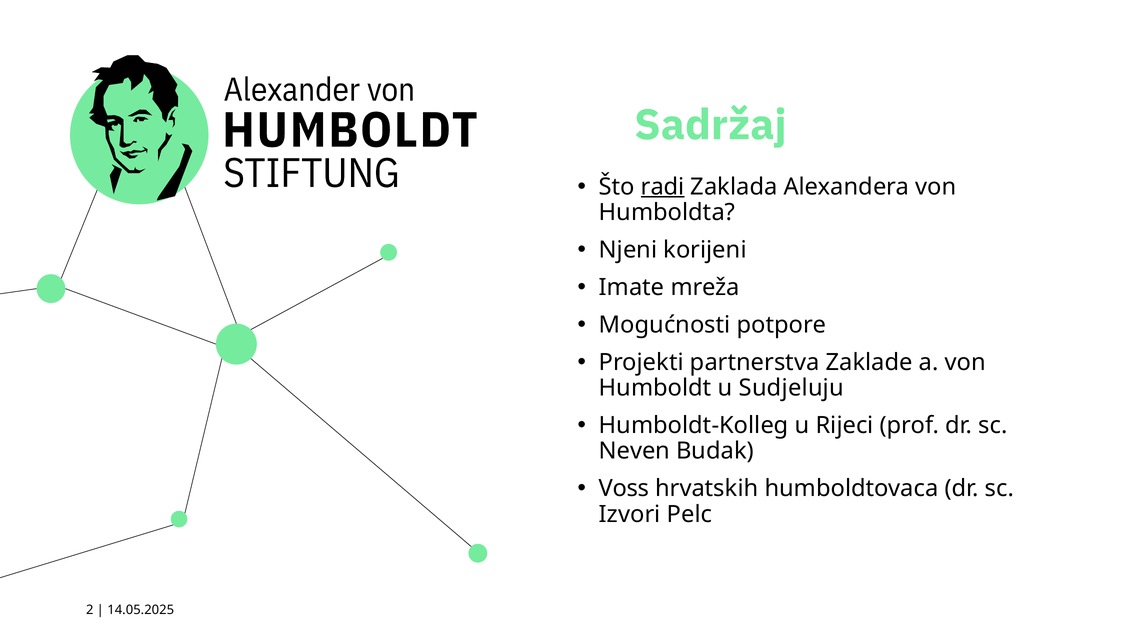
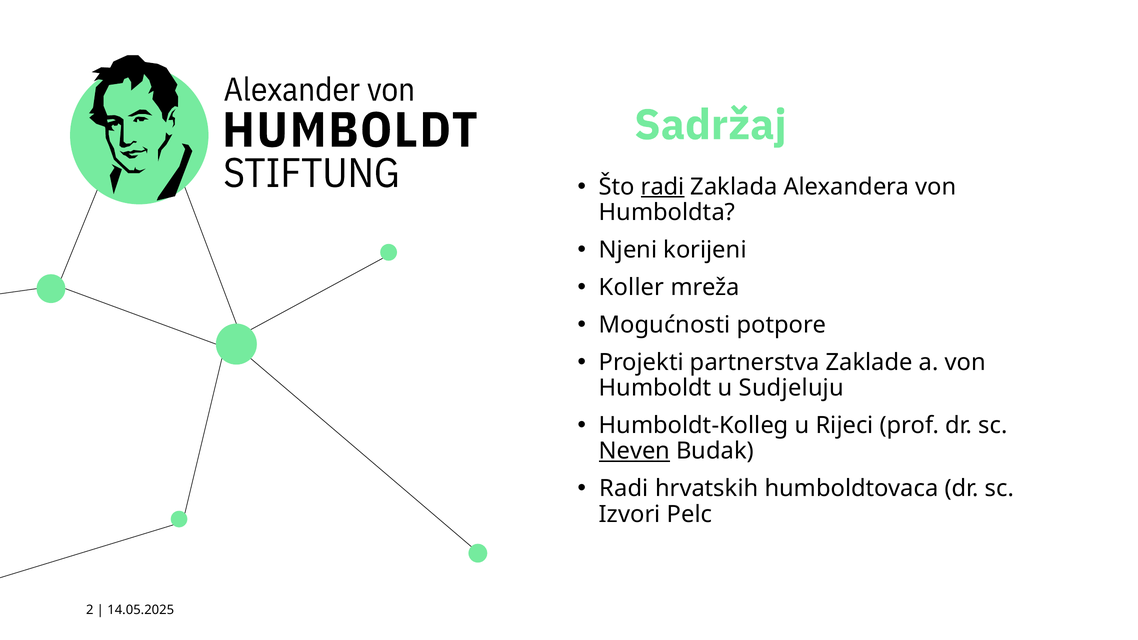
Imate: Imate -> Koller
Neven underline: none -> present
Voss at (624, 489): Voss -> Radi
